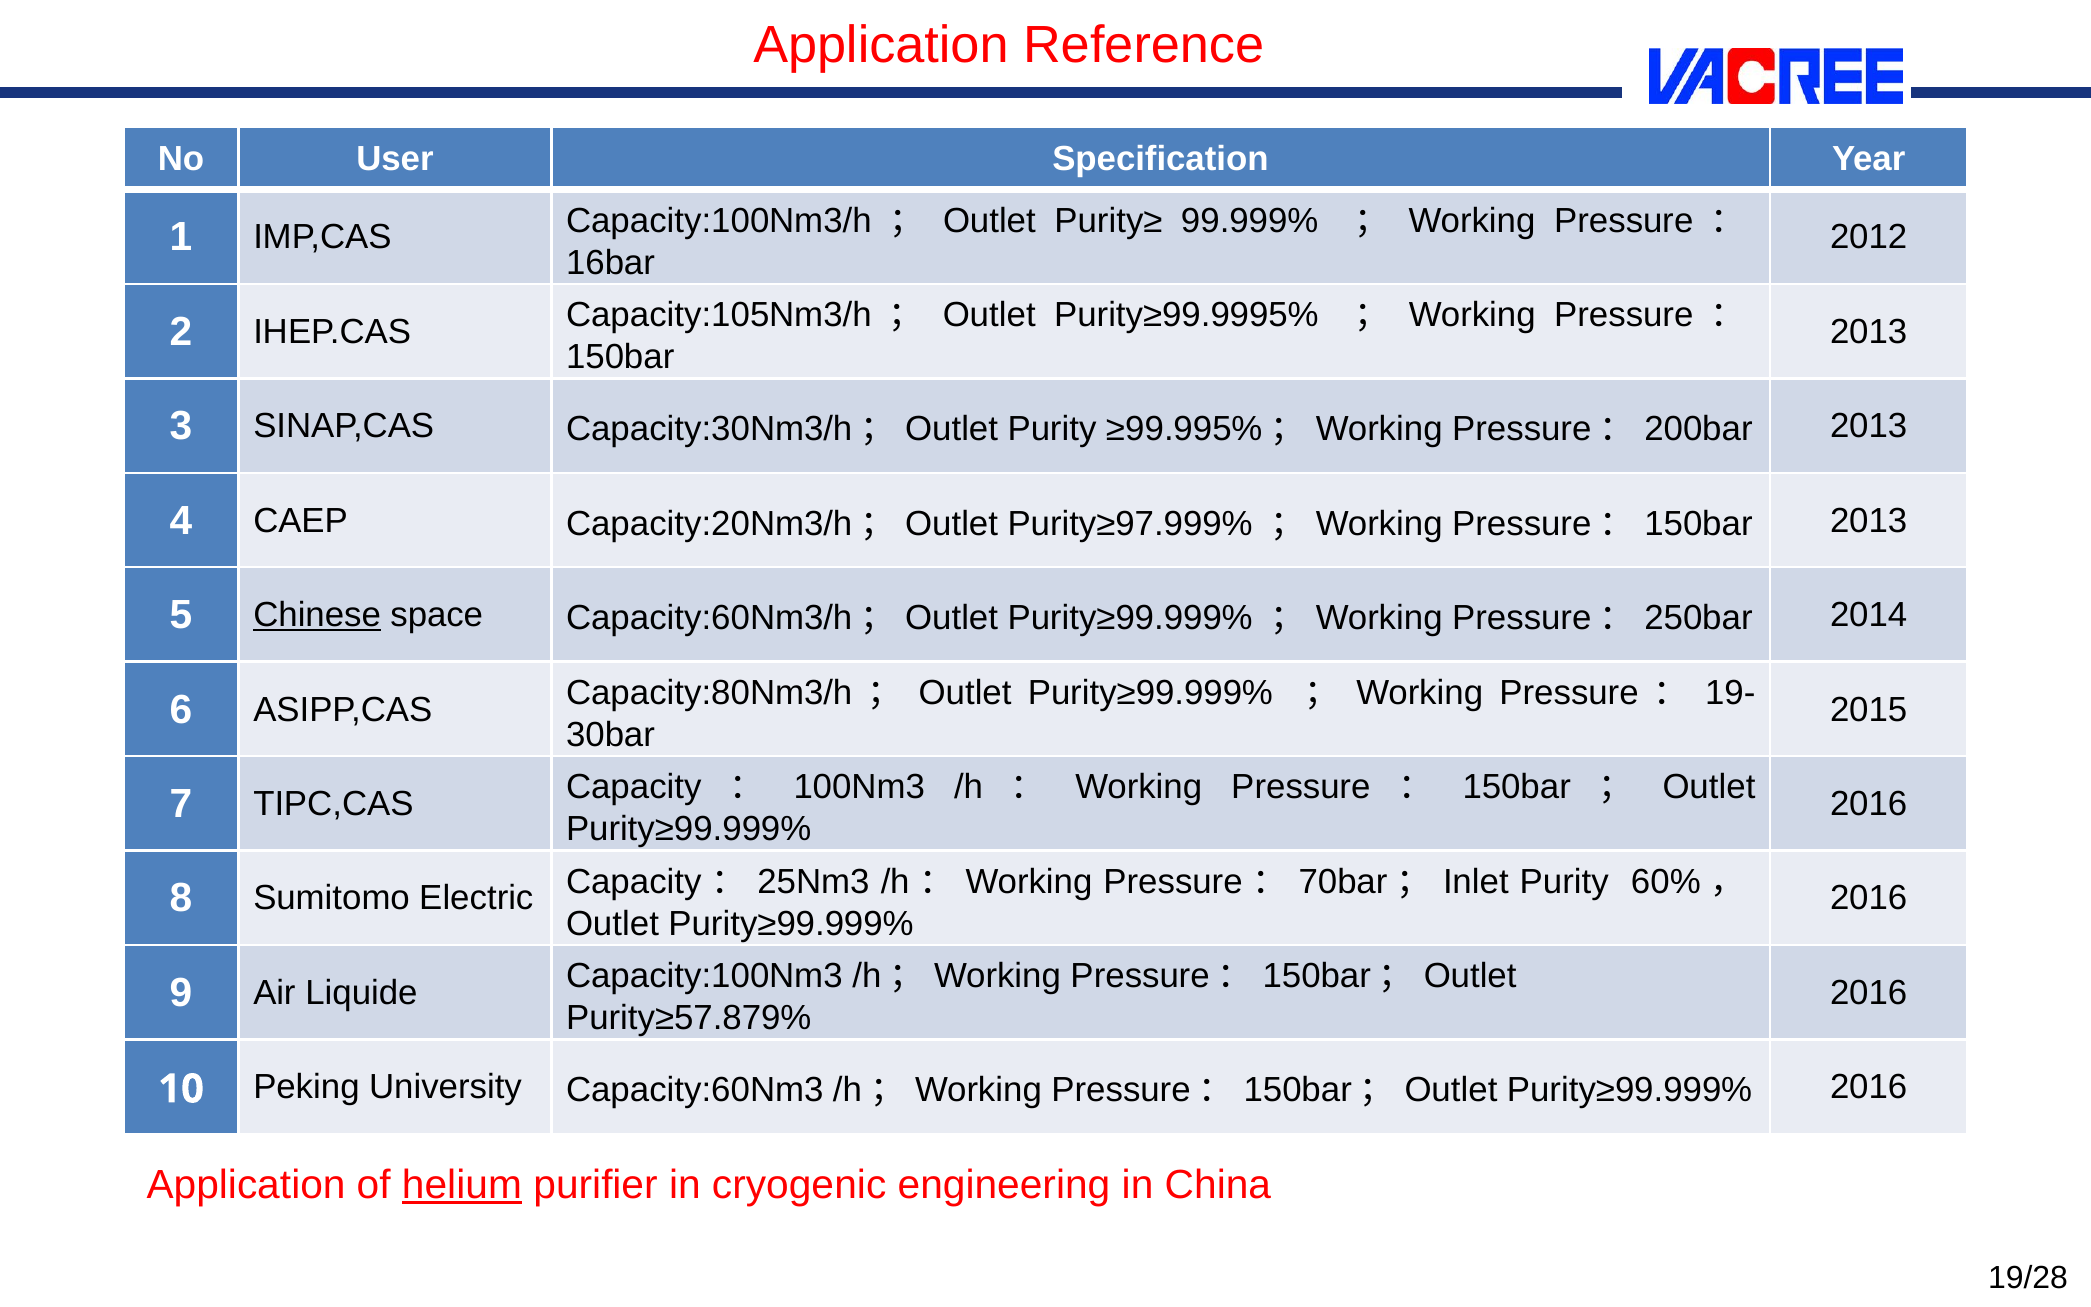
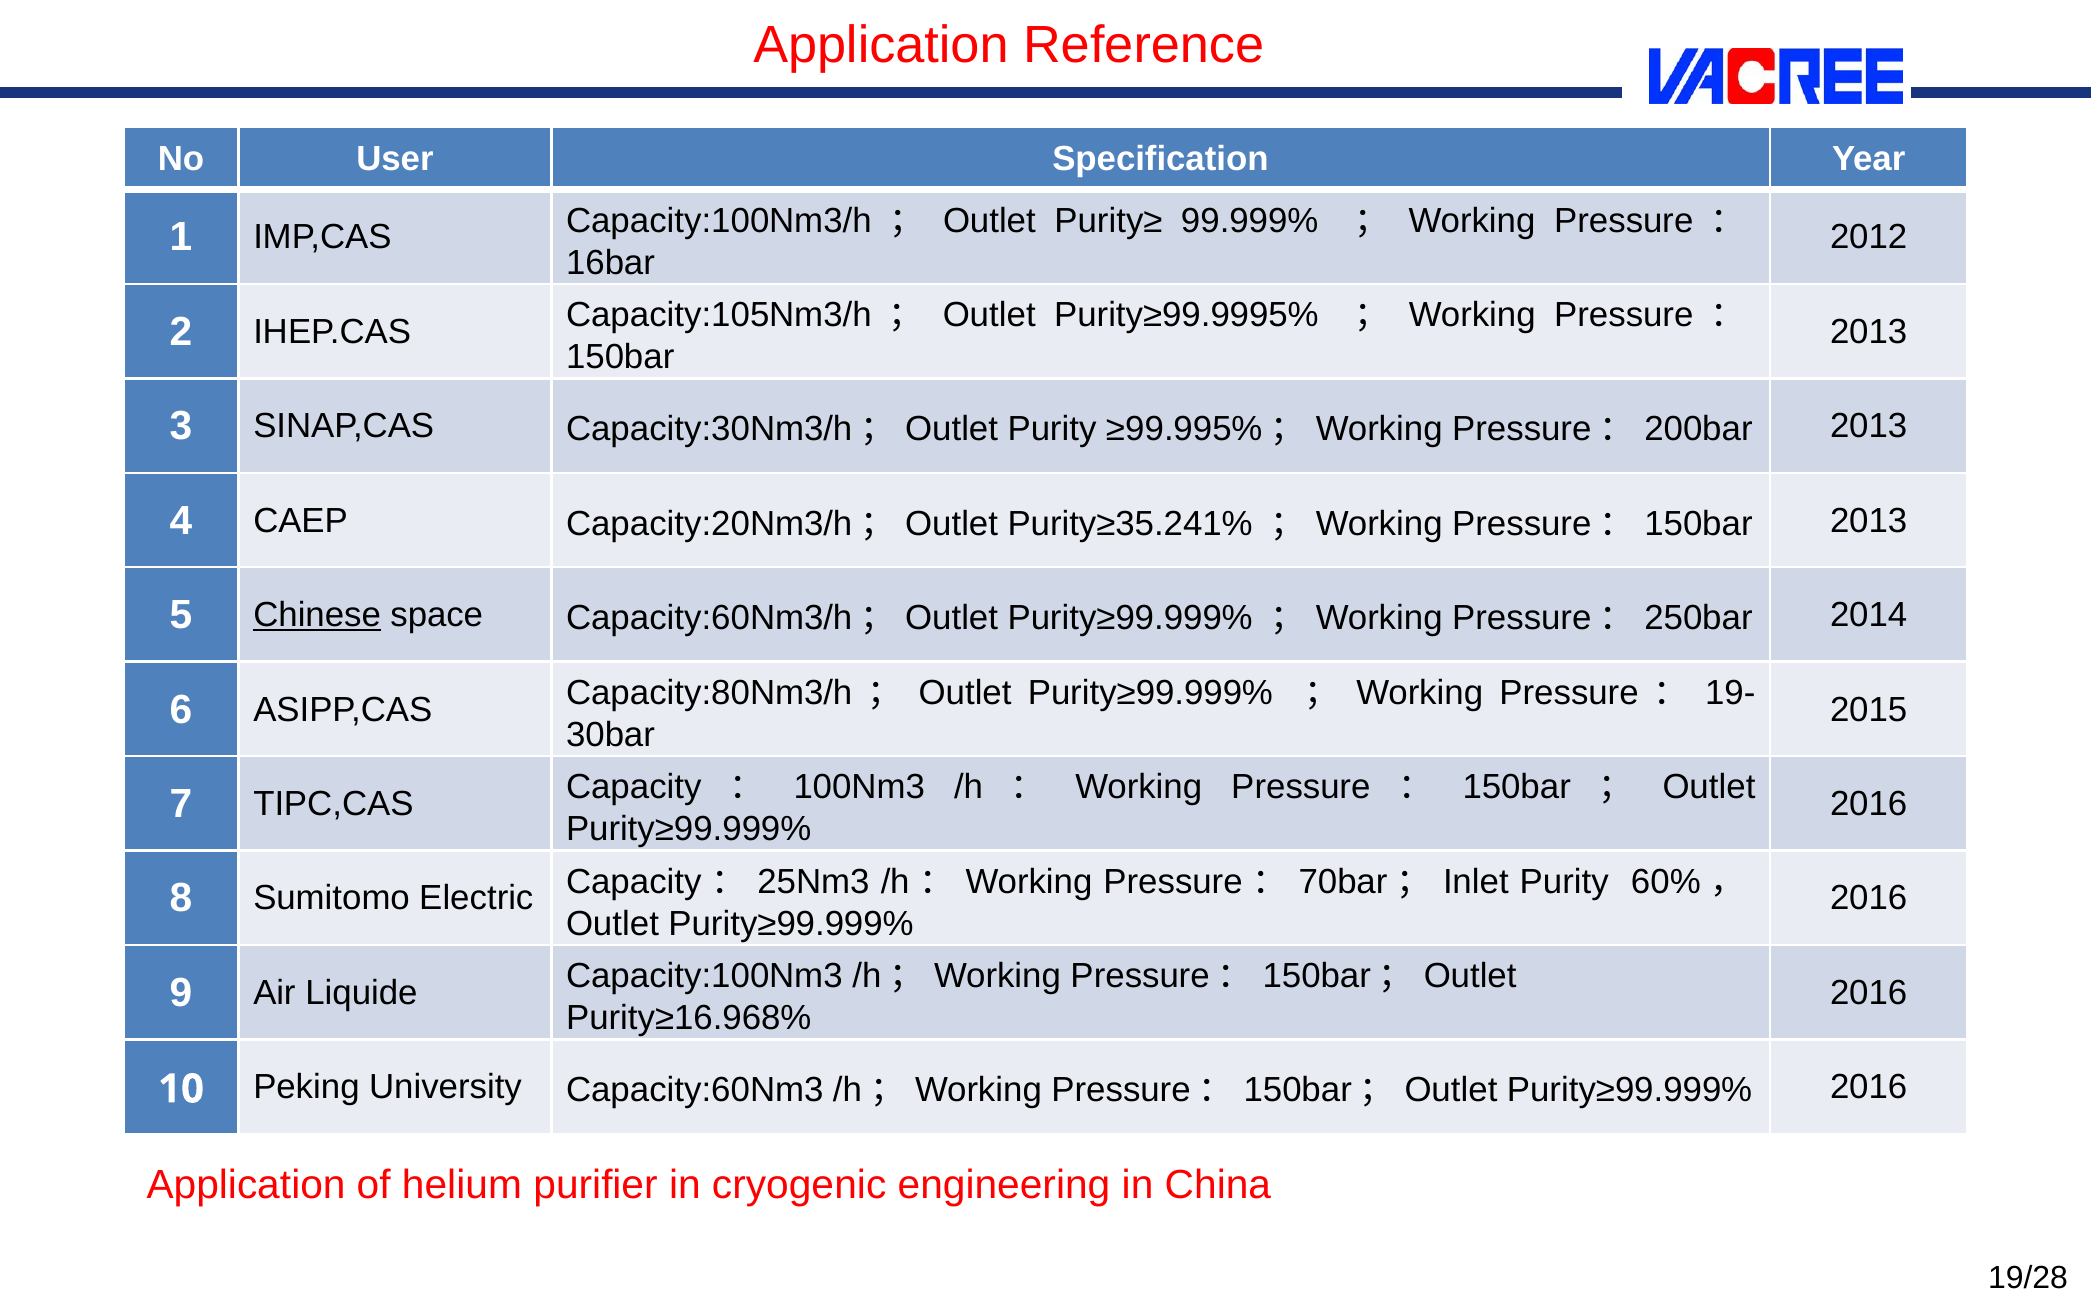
Purity≥97.999%: Purity≥97.999% -> Purity≥35.241%
Purity≥57.879%: Purity≥57.879% -> Purity≥16.968%
helium underline: present -> none
